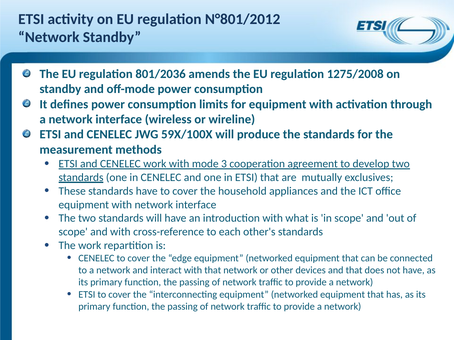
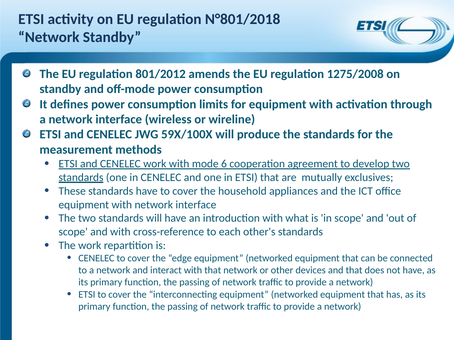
N°801/2012: N°801/2012 -> N°801/2018
801/2036: 801/2036 -> 801/2012
3: 3 -> 6
